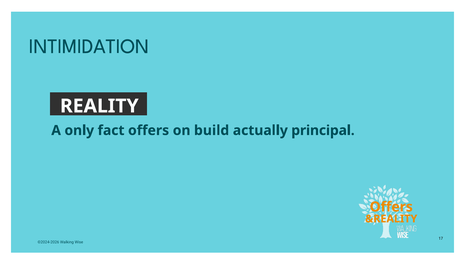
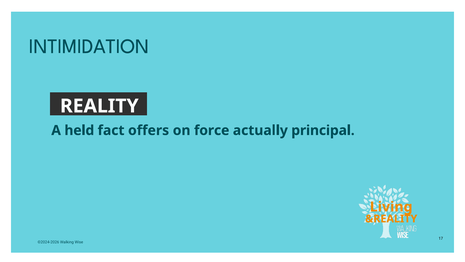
only: only -> held
build: build -> force
Offers at (391, 207): Offers -> Living
